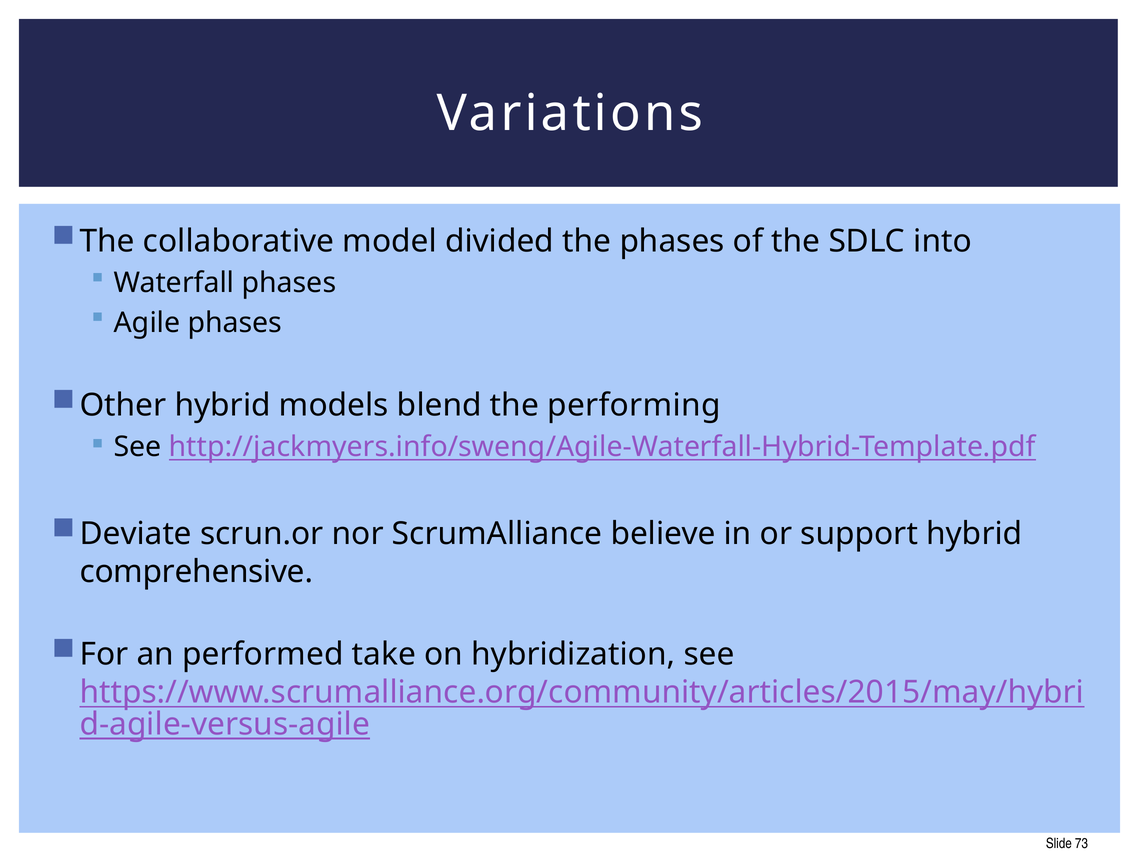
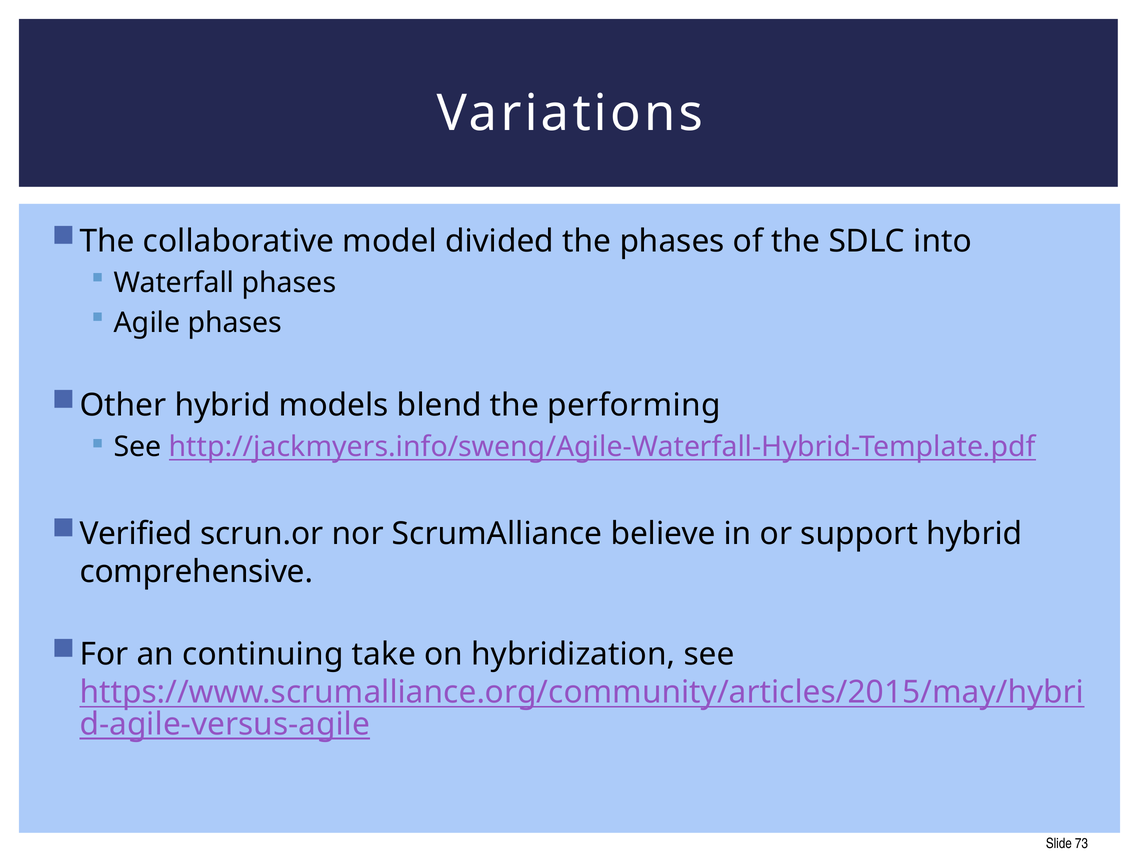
Deviate: Deviate -> Verified
performed: performed -> continuing
